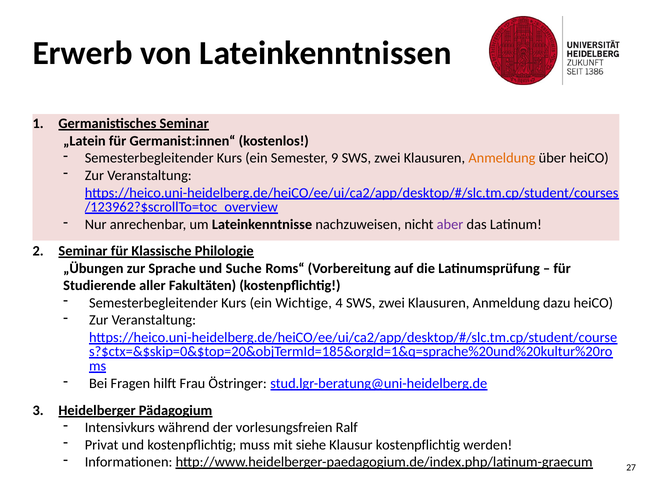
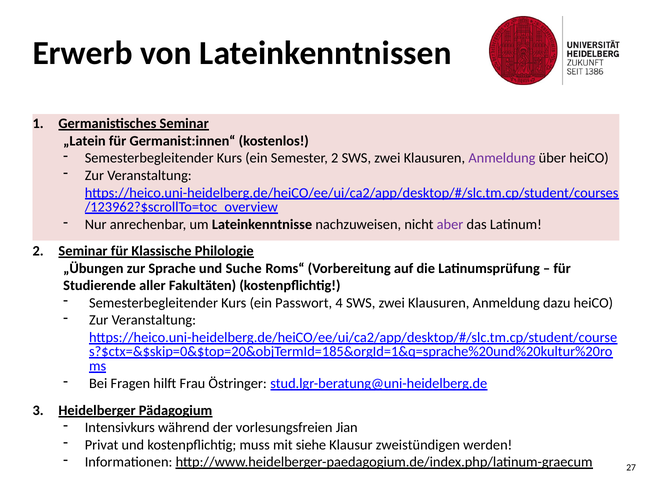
Semester 9: 9 -> 2
Anmeldung at (502, 158) colour: orange -> purple
Wichtige: Wichtige -> Passwort
Ralf: Ralf -> Jian
Klausur kostenpflichtig: kostenpflichtig -> zweistündigen
